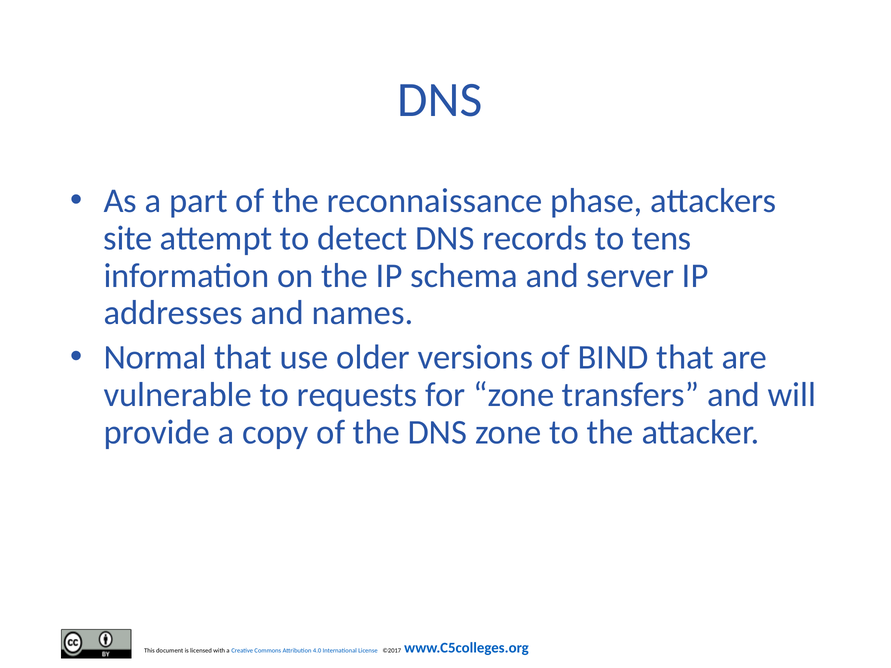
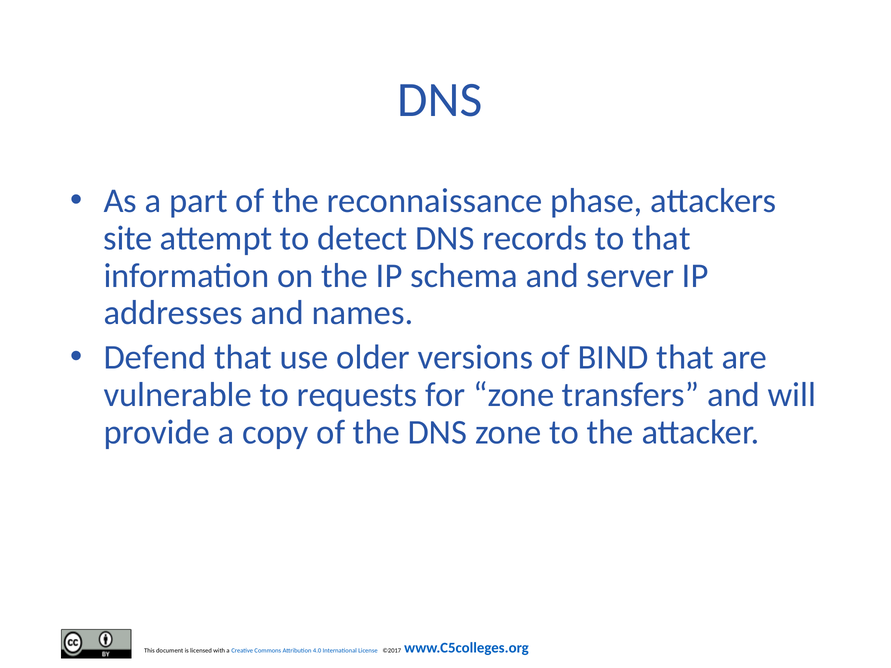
to tens: tens -> that
Normal: Normal -> Defend
